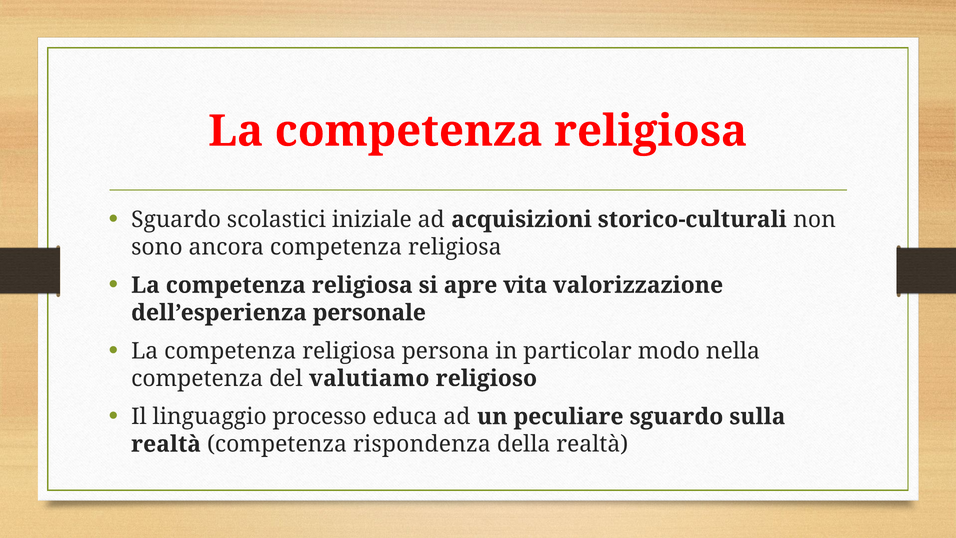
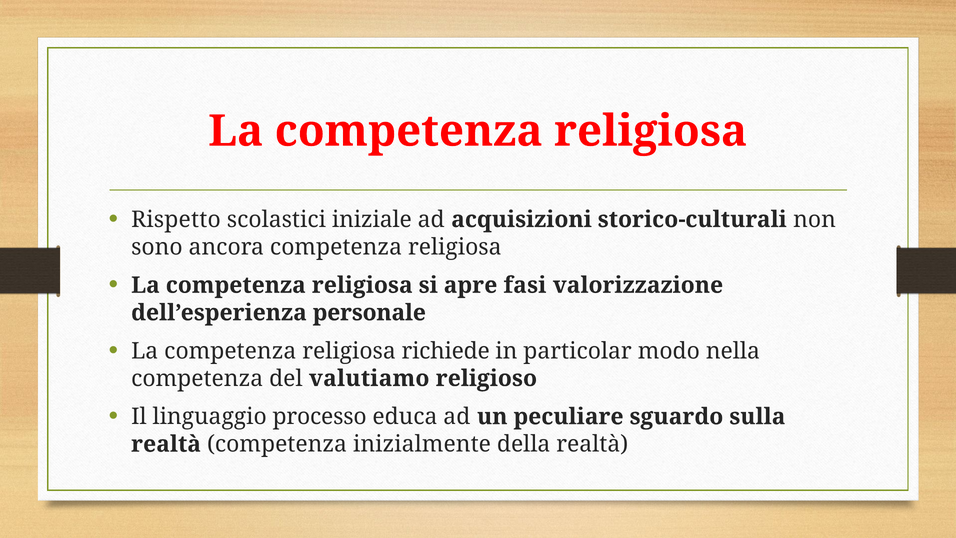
Sguardo at (176, 219): Sguardo -> Rispetto
vita: vita -> fasi
persona: persona -> richiede
rispondenza: rispondenza -> inizialmente
